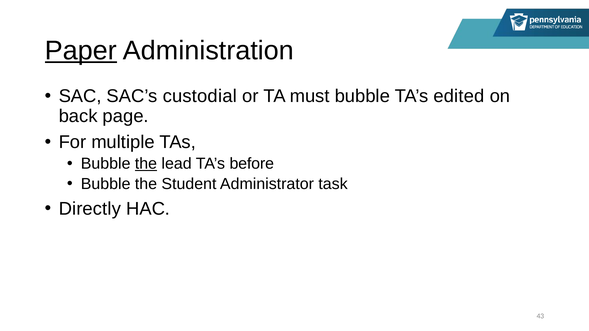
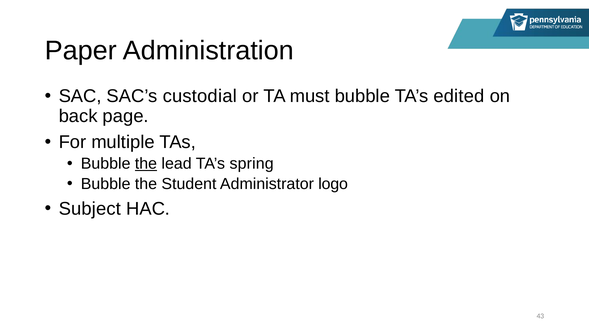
Paper underline: present -> none
before: before -> spring
task: task -> logo
Directly: Directly -> Subject
